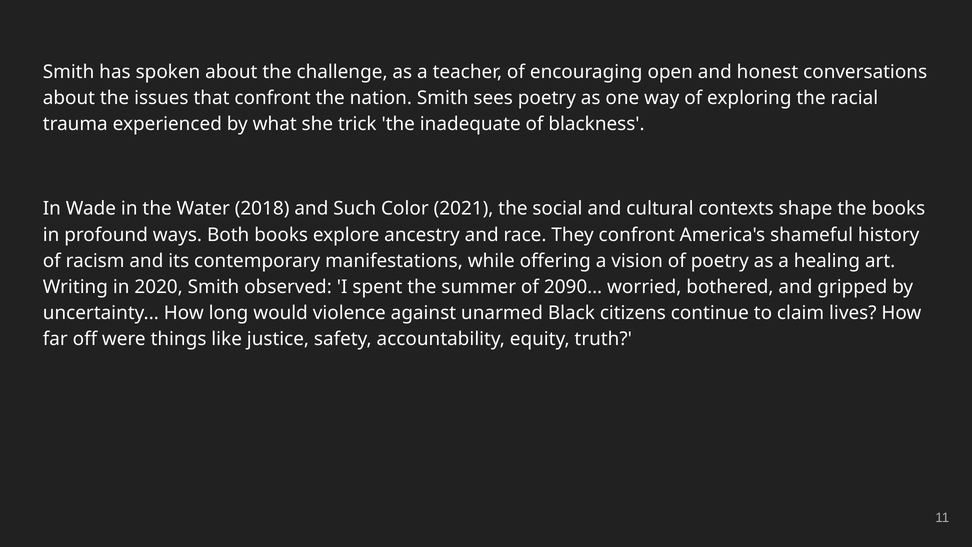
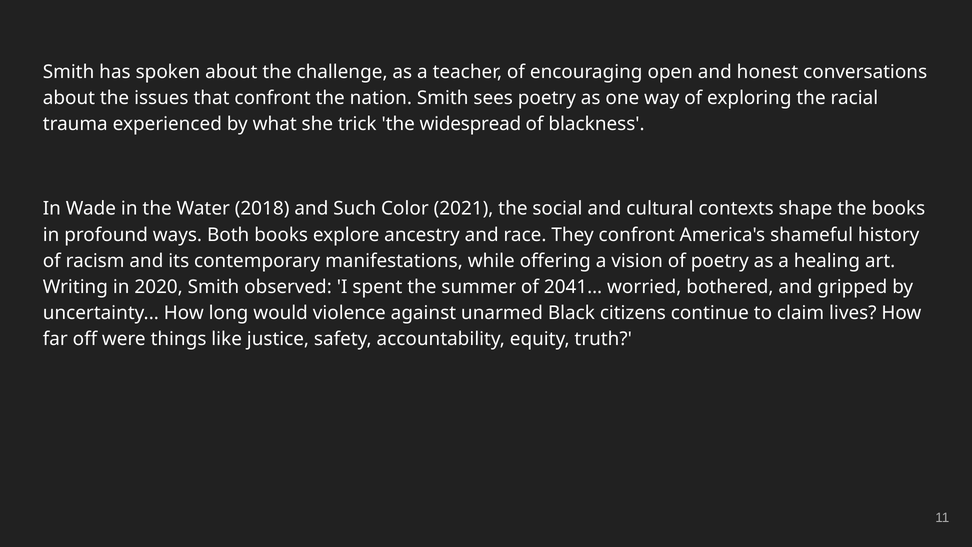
inadequate: inadequate -> widespread
2090…: 2090… -> 2041…
